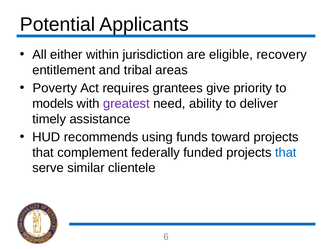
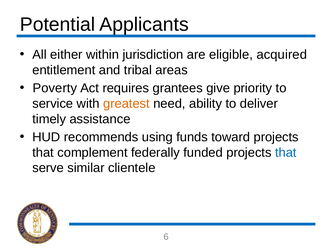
recovery: recovery -> acquired
models: models -> service
greatest colour: purple -> orange
